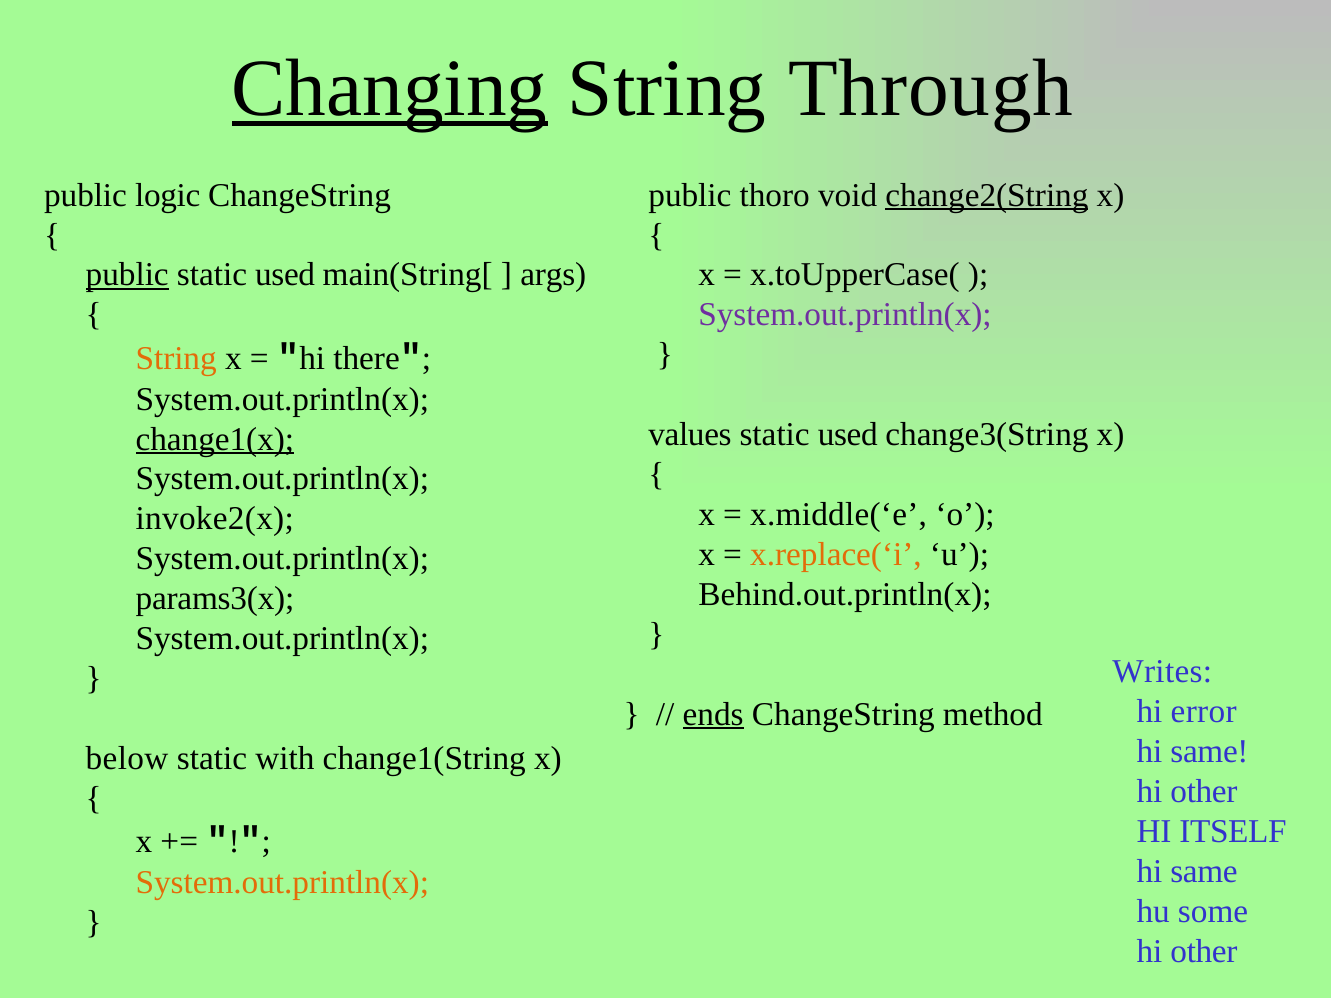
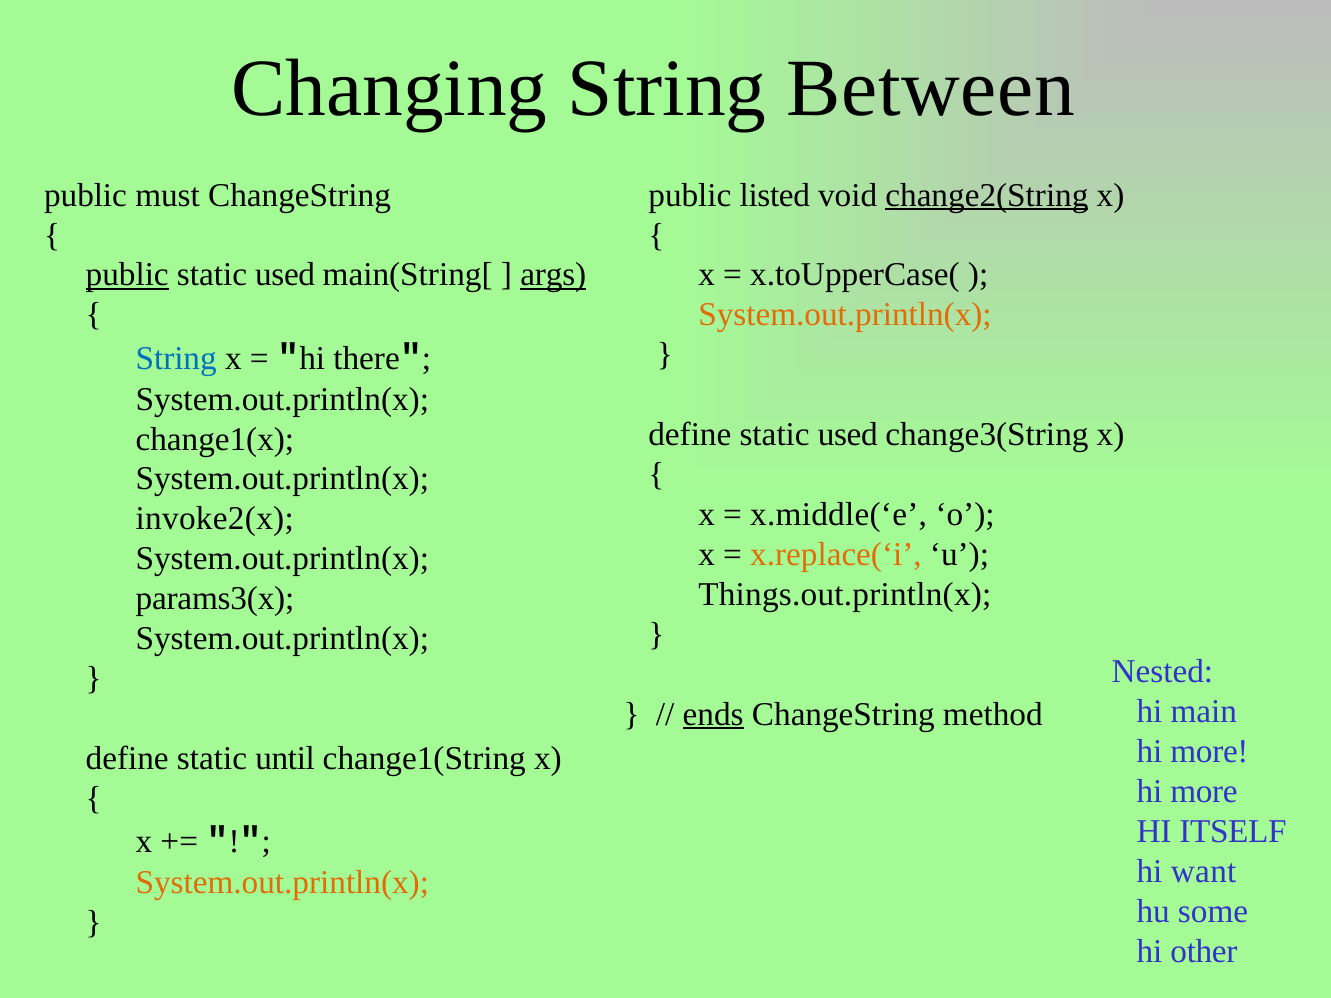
Changing underline: present -> none
Through: Through -> Between
logic: logic -> must
thoro: thoro -> listed
args underline: none -> present
System.out.println(x at (845, 315) colour: purple -> orange
String at (176, 359) colour: orange -> blue
values at (690, 435): values -> define
change1(x underline: present -> none
Behind.out.println(x: Behind.out.println(x -> Things.out.println(x
Writes: Writes -> Nested
error: error -> main
same at (1209, 752): same -> more
below at (127, 759): below -> define
with: with -> until
other at (1204, 792): other -> more
same at (1204, 872): same -> want
